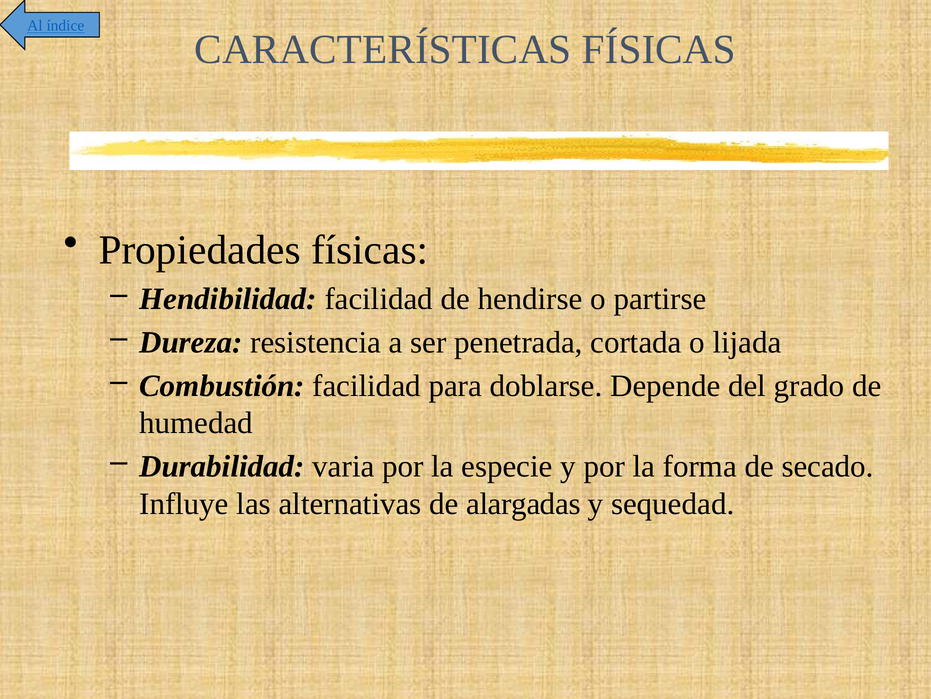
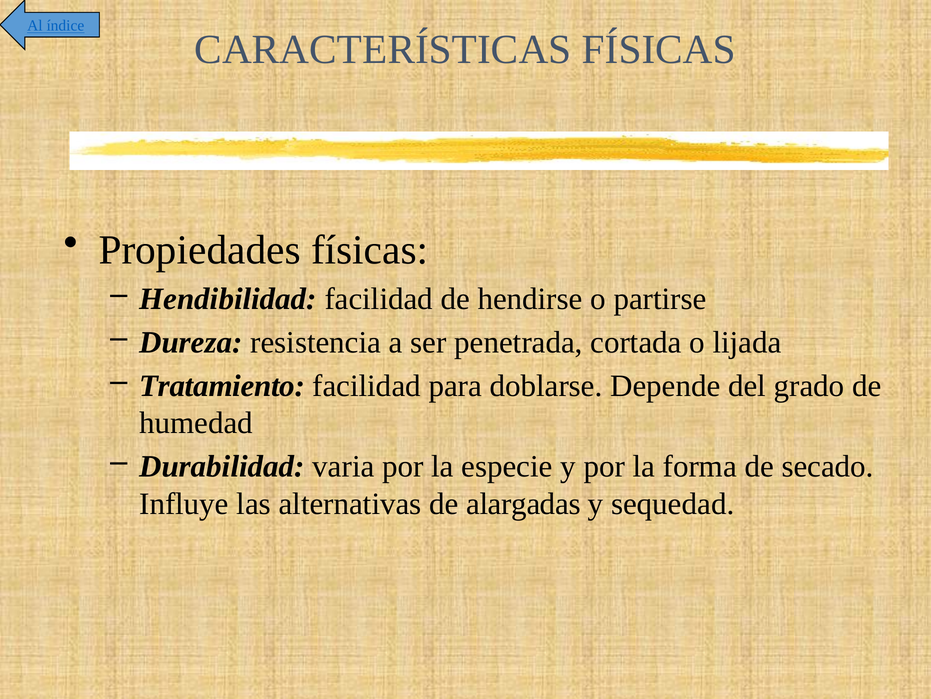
Combustión: Combustión -> Tratamiento
